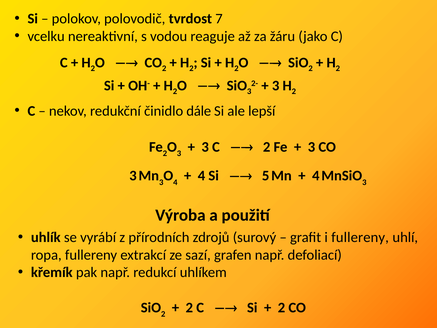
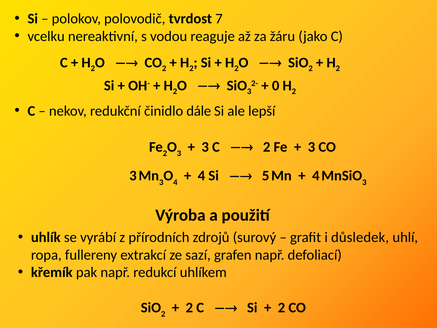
3 at (276, 86): 3 -> 0
i fullereny: fullereny -> důsledek
